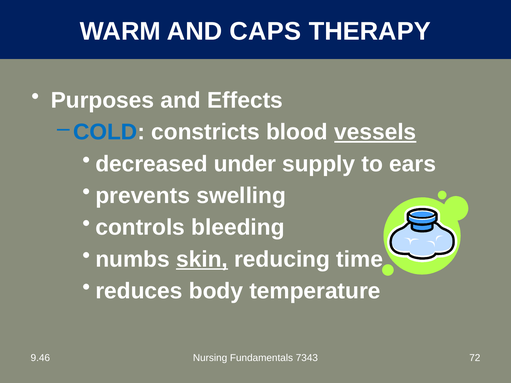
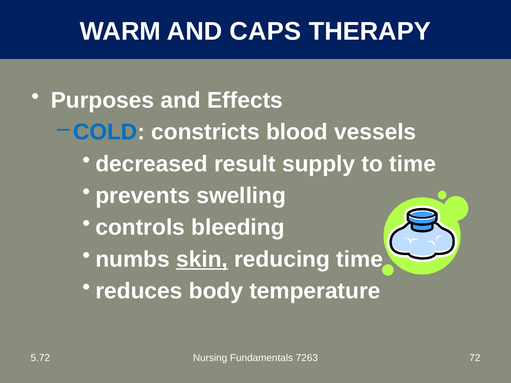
vessels underline: present -> none
under: under -> result
to ears: ears -> time
9.46: 9.46 -> 5.72
7343: 7343 -> 7263
